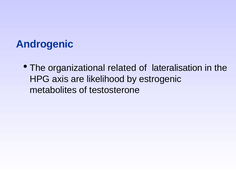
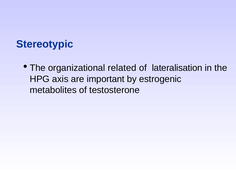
Androgenic: Androgenic -> Stereotypic
likelihood: likelihood -> important
